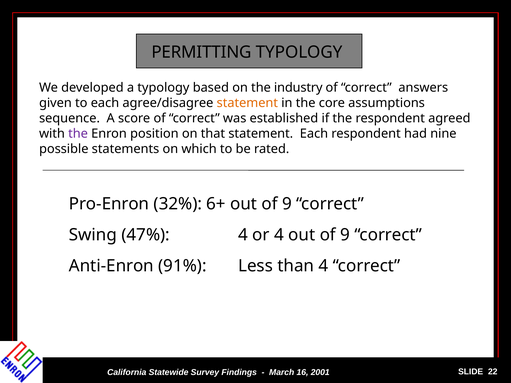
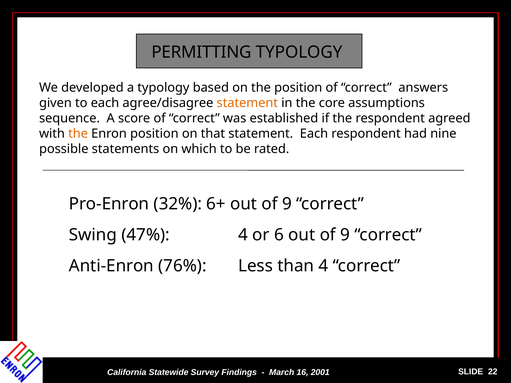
the industry: industry -> position
the at (78, 134) colour: purple -> orange
or 4: 4 -> 6
91%: 91% -> 76%
